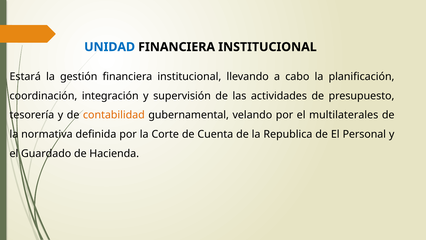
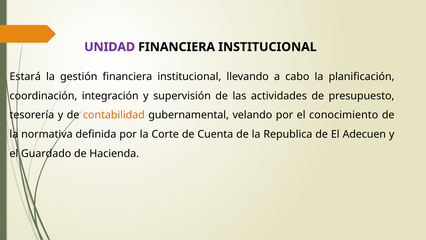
UNIDAD colour: blue -> purple
multilaterales: multilaterales -> conocimiento
Personal: Personal -> Adecuen
